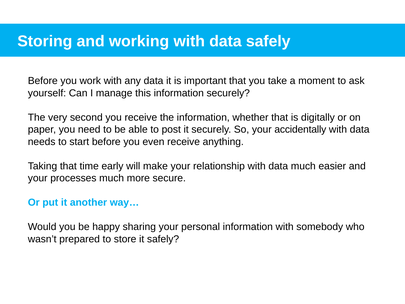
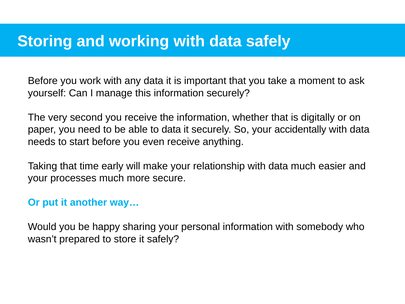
to post: post -> data
